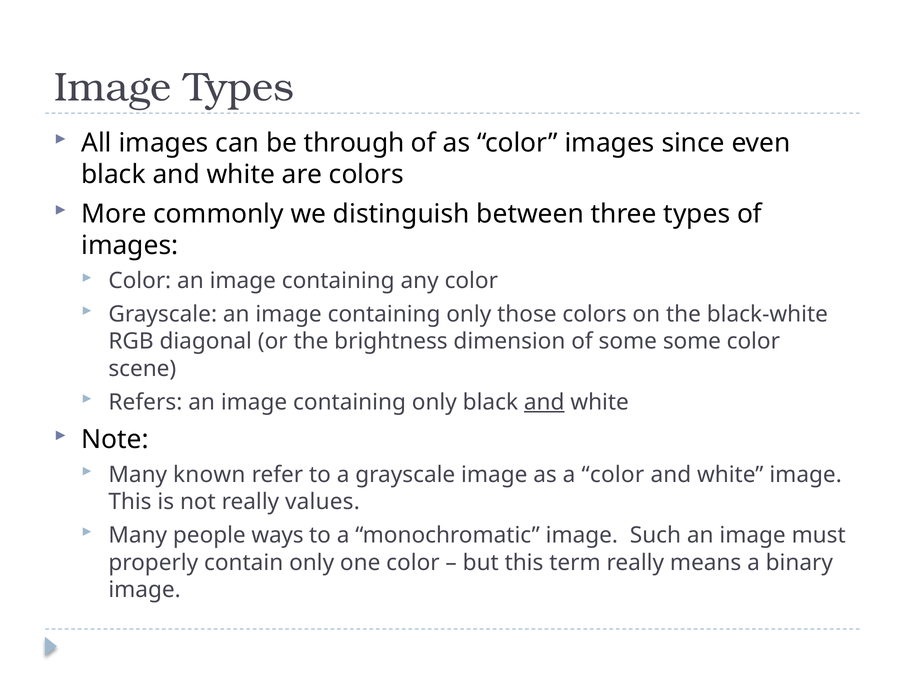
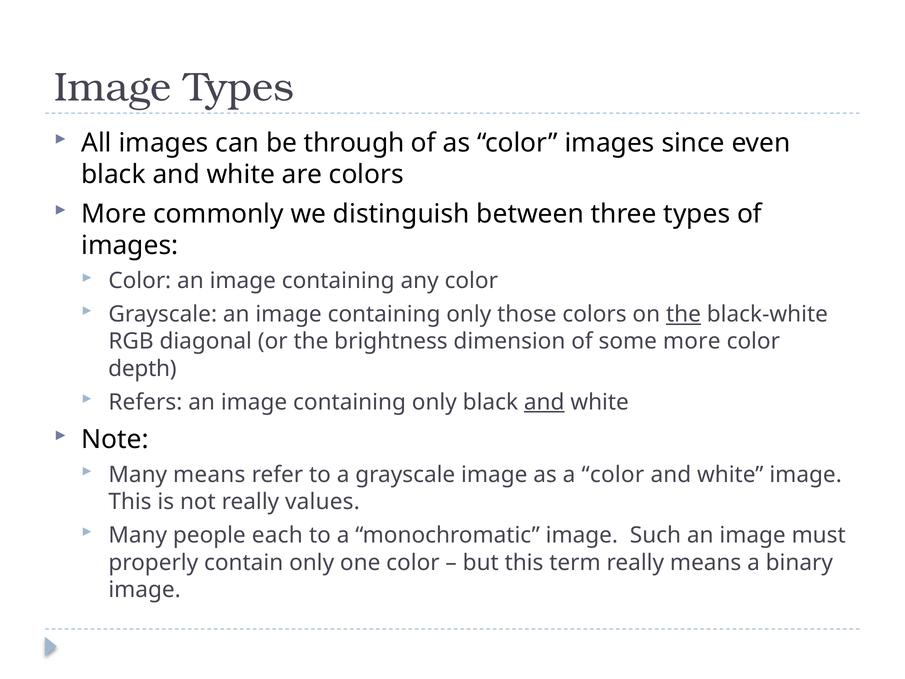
the at (683, 314) underline: none -> present
some some: some -> more
scene: scene -> depth
Many known: known -> means
ways: ways -> each
